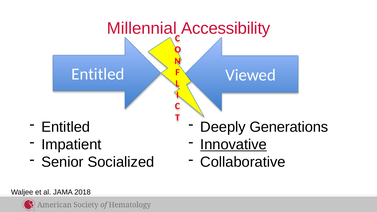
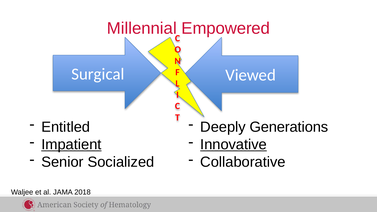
Accessibility: Accessibility -> Empowered
Entitled at (98, 74): Entitled -> Surgical
Impatient underline: none -> present
